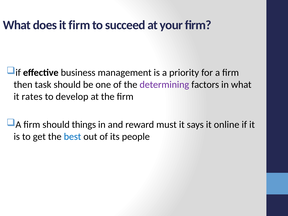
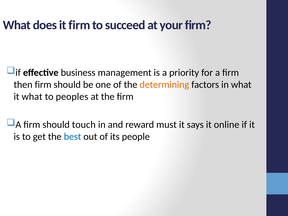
then task: task -> firm
determining colour: purple -> orange
it rates: rates -> what
develop: develop -> peoples
things: things -> touch
